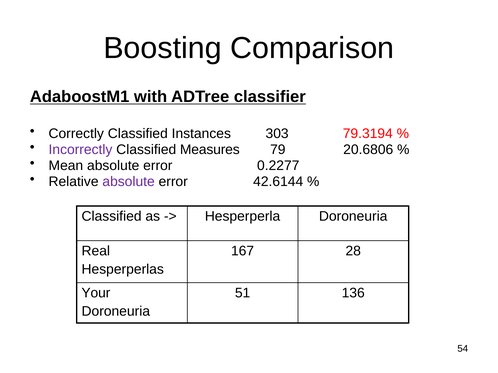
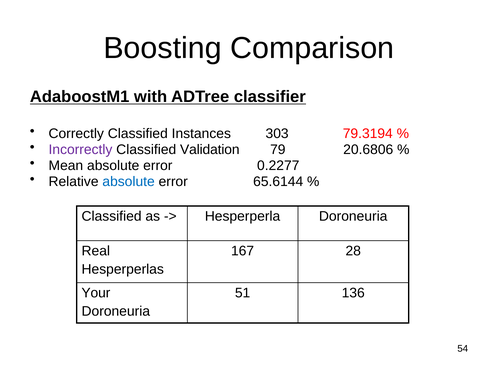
Measures: Measures -> Validation
absolute at (129, 182) colour: purple -> blue
42.6144: 42.6144 -> 65.6144
